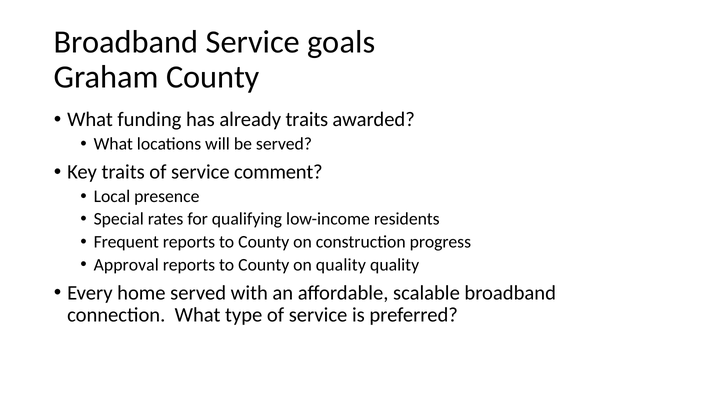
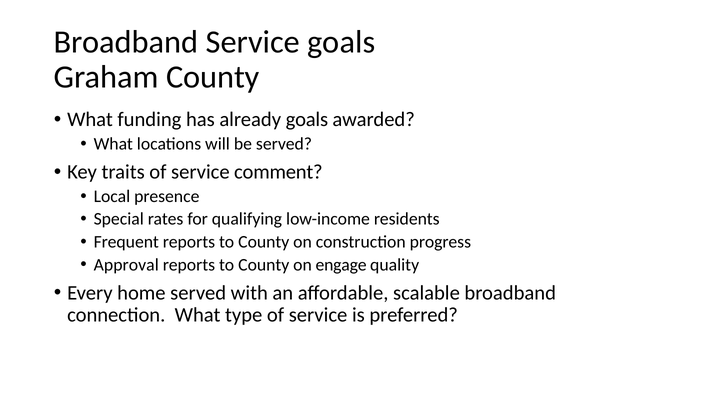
already traits: traits -> goals
on quality: quality -> engage
